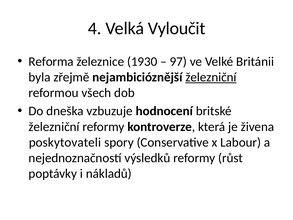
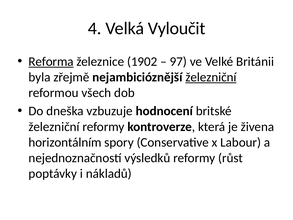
Reforma underline: none -> present
1930: 1930 -> 1902
poskytovateli: poskytovateli -> horizontálním
